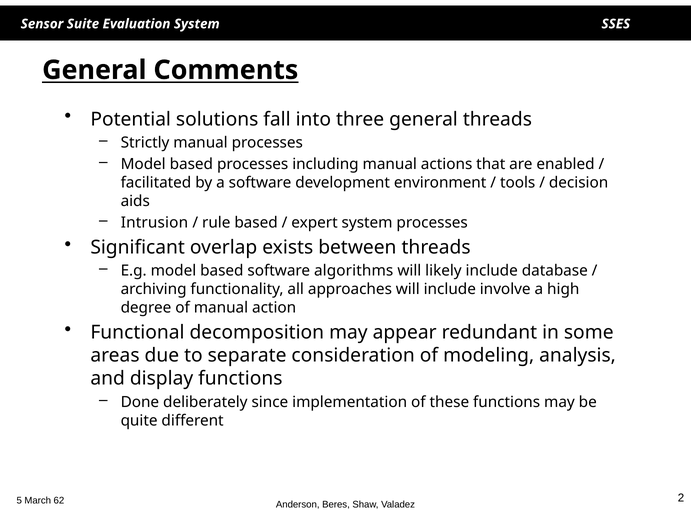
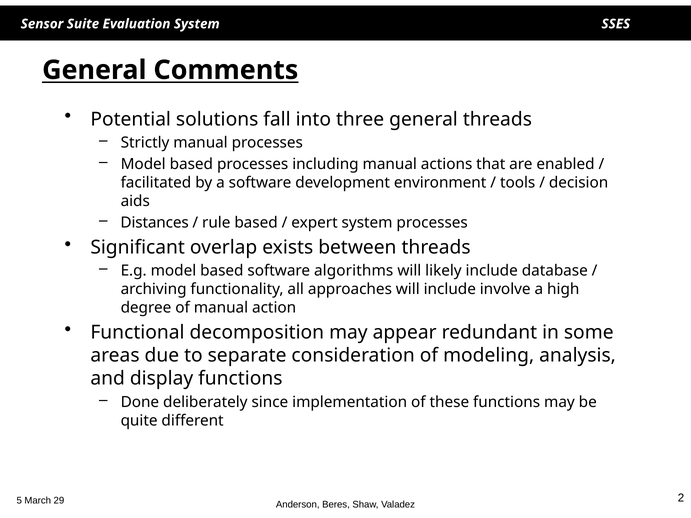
Intrusion: Intrusion -> Distances
62: 62 -> 29
